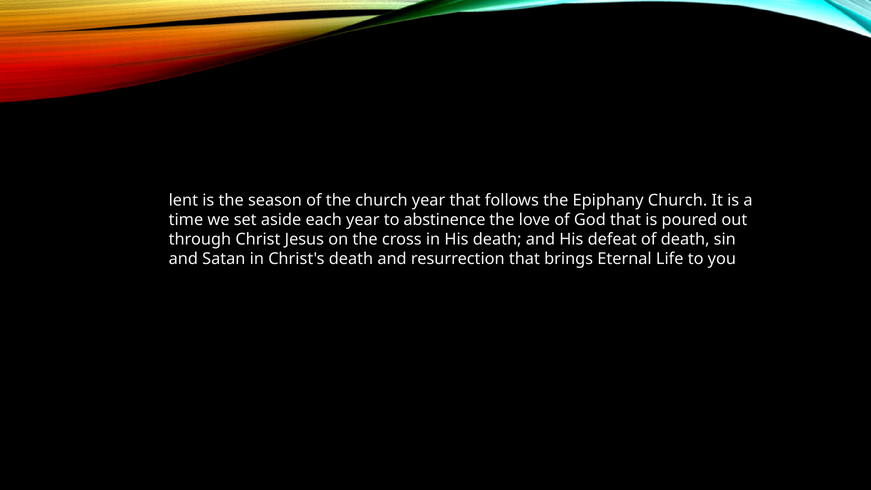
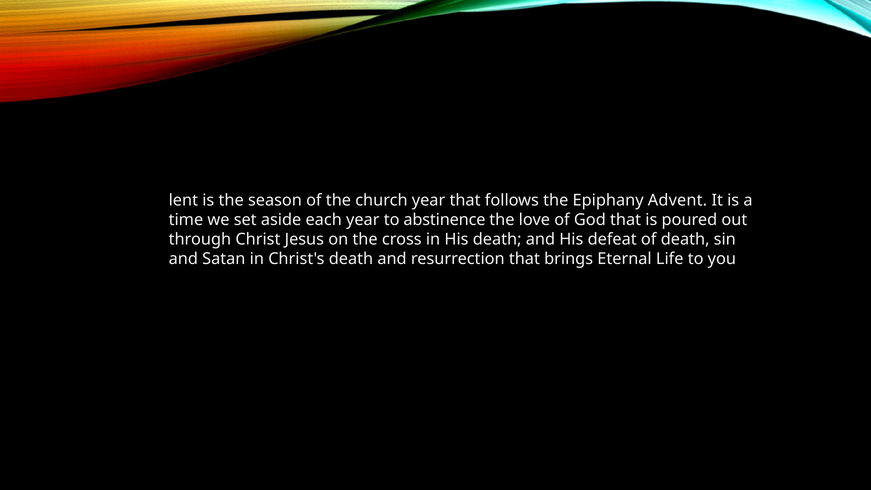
Epiphany Church: Church -> Advent
